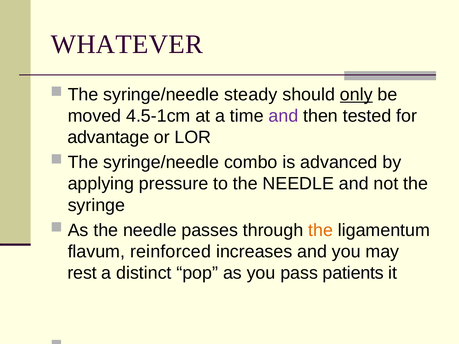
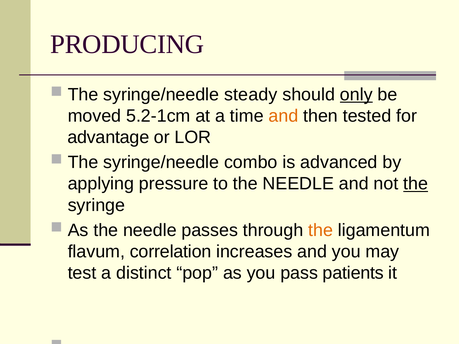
WHATEVER: WHATEVER -> PRODUCING
4.5-1cm: 4.5-1cm -> 5.2-1cm
and at (283, 116) colour: purple -> orange
the at (416, 184) underline: none -> present
reinforced: reinforced -> correlation
rest: rest -> test
